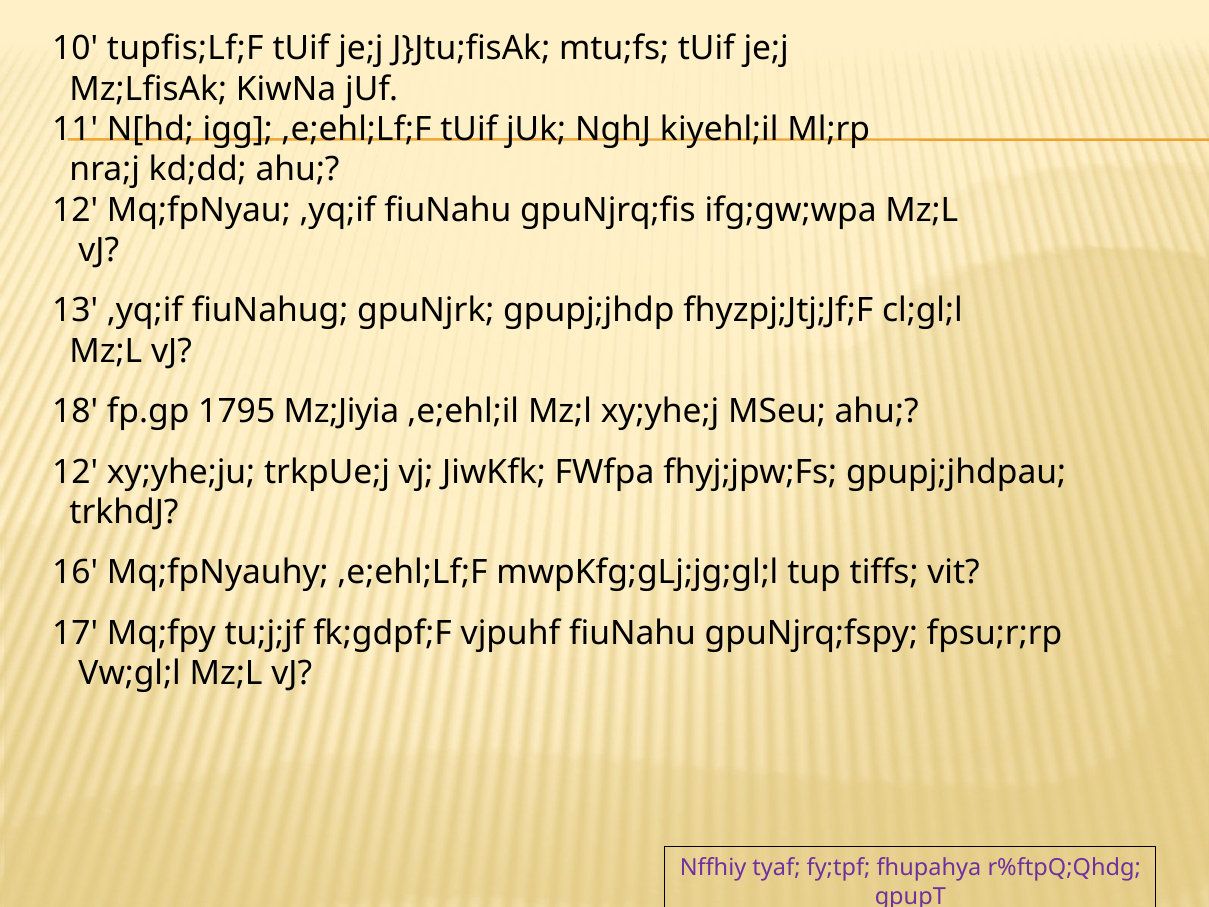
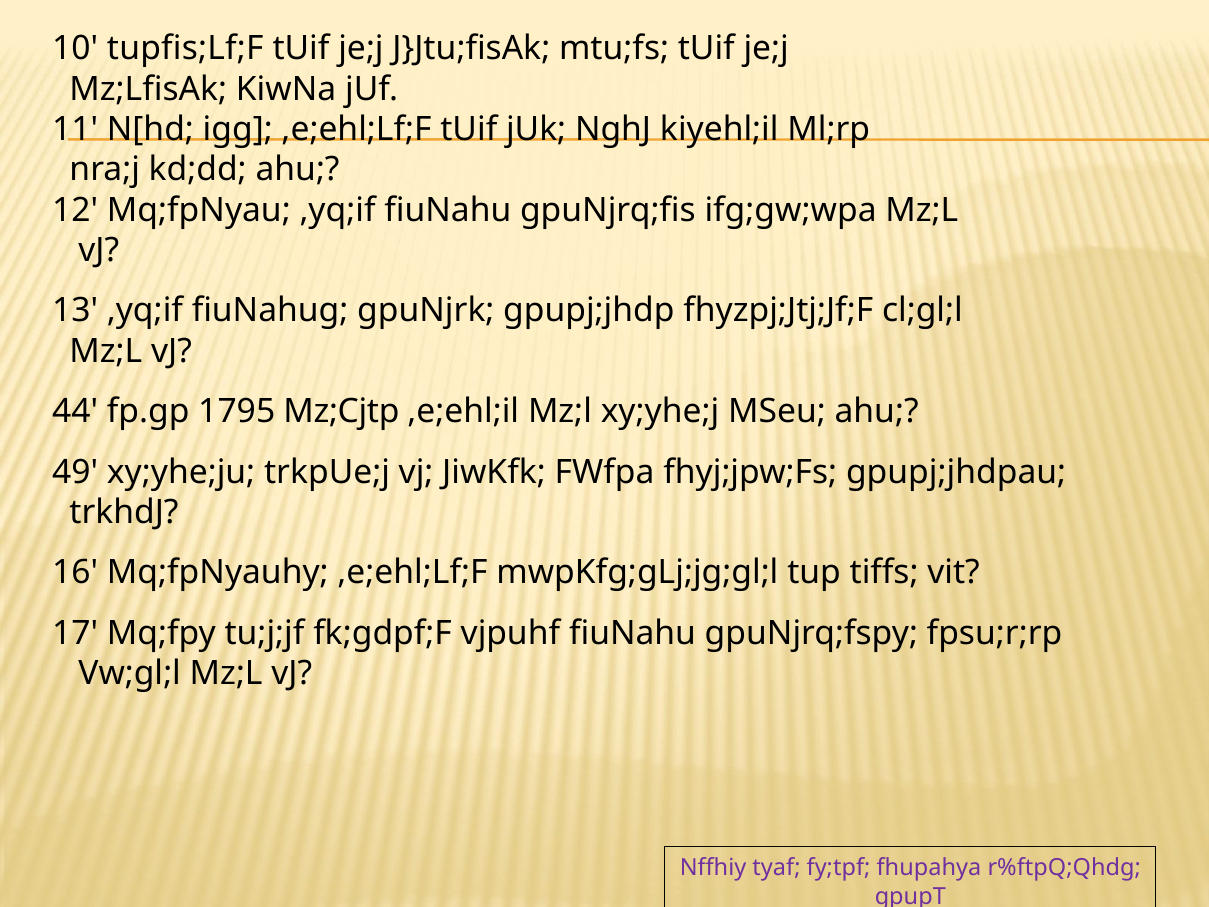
18: 18 -> 44
Mz;Jiyia: Mz;Jiyia -> Mz;Cjtp
12 at (75, 472): 12 -> 49
